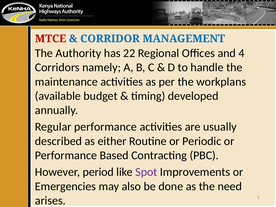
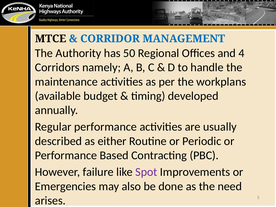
MTCE colour: red -> black
22: 22 -> 50
period: period -> failure
